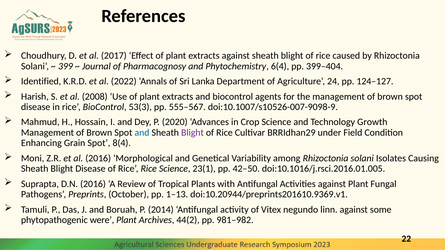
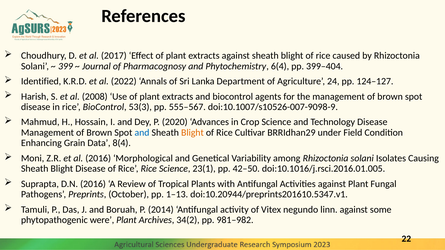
Technology Growth: Growth -> Disease
Blight at (192, 133) colour: purple -> orange
Grain Spot: Spot -> Data
doi:10.20944/preprints201610.9369.v1: doi:10.20944/preprints201610.9369.v1 -> doi:10.20944/preprints201610.5347.v1
44(2: 44(2 -> 34(2
